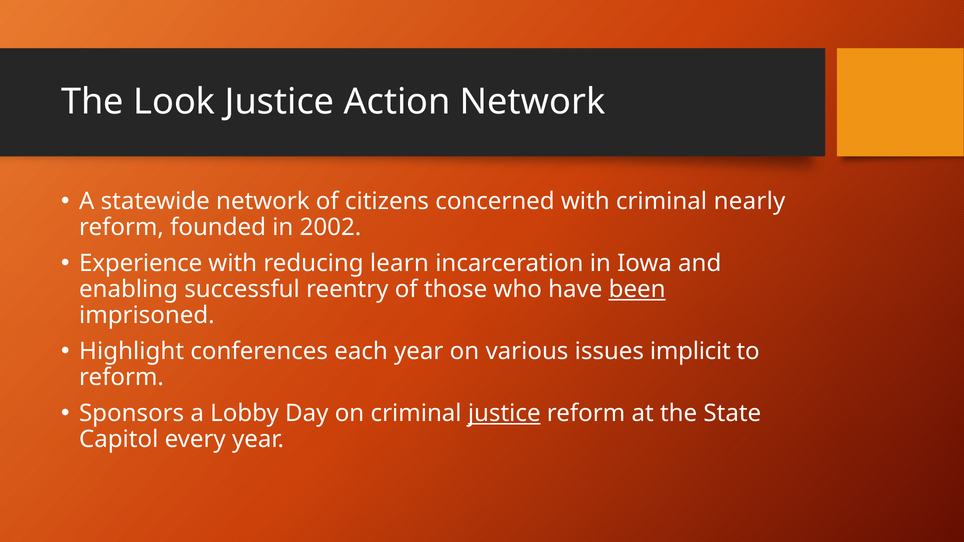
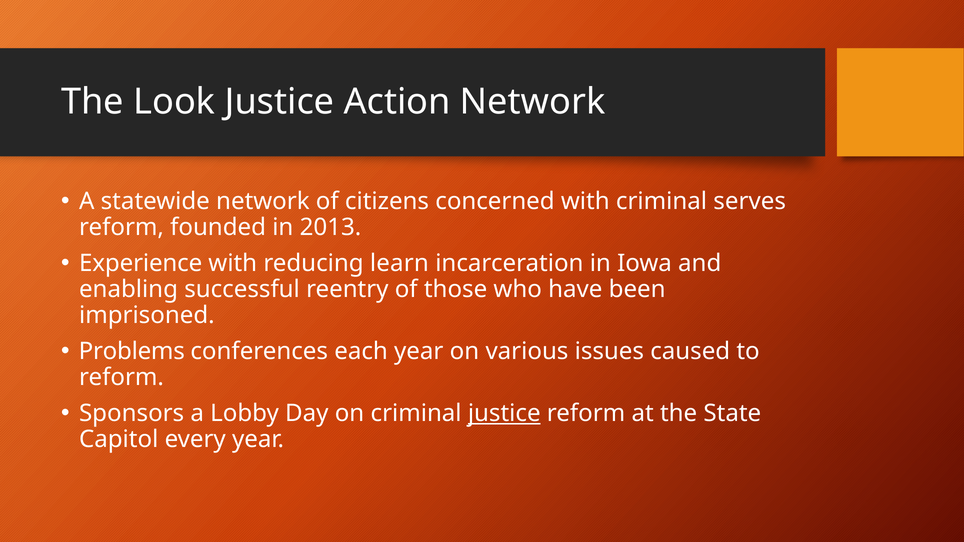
nearly: nearly -> serves
2002: 2002 -> 2013
been underline: present -> none
Highlight: Highlight -> Problems
implicit: implicit -> caused
